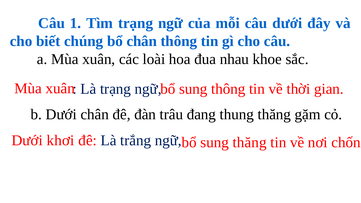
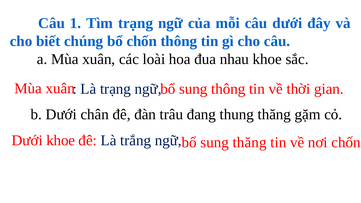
bổ chân: chân -> chốn
Dưới khơi: khơi -> khoe
